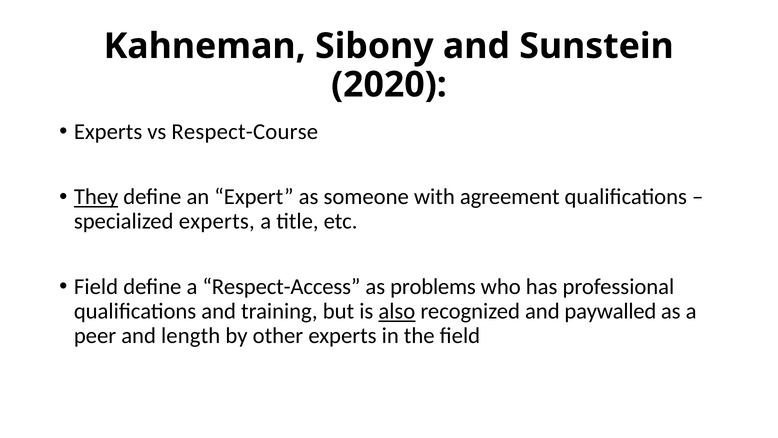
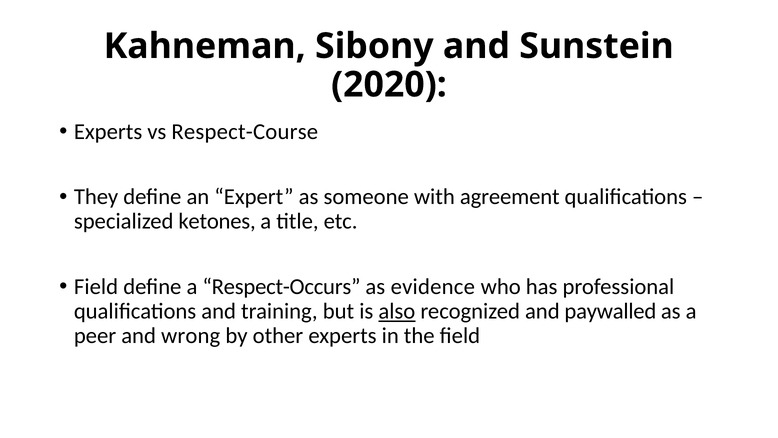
They underline: present -> none
specialized experts: experts -> ketones
Respect-Access: Respect-Access -> Respect-Occurs
problems: problems -> evidence
length: length -> wrong
